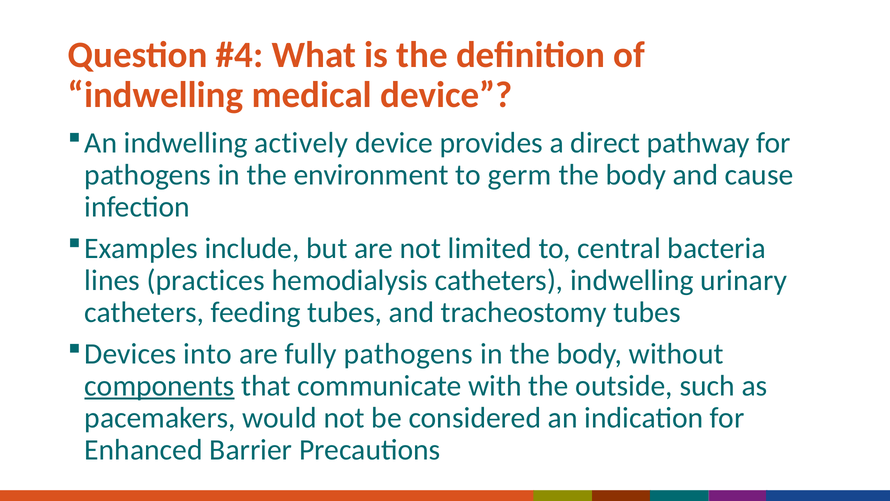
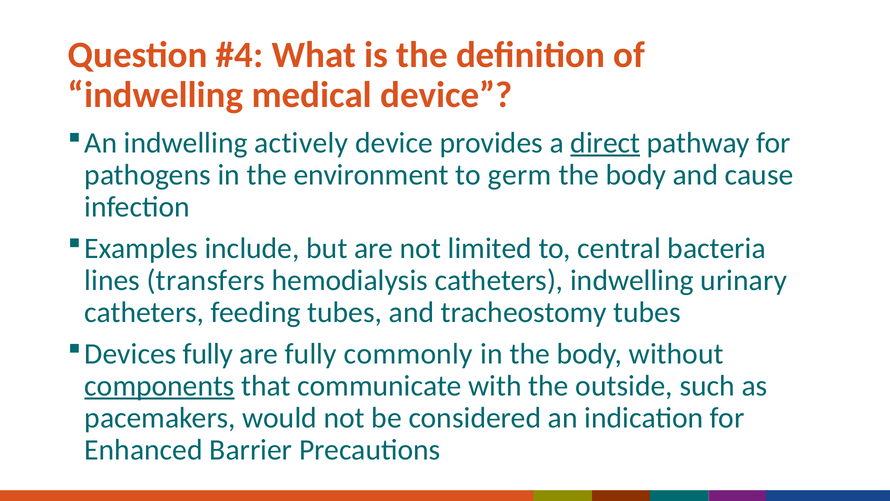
direct underline: none -> present
practices: practices -> transfers
Devices into: into -> fully
fully pathogens: pathogens -> commonly
